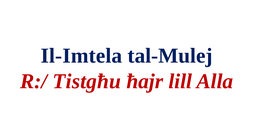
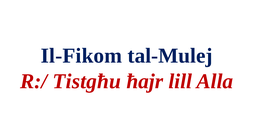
Il-Imtela: Il-Imtela -> Il-Fikom
